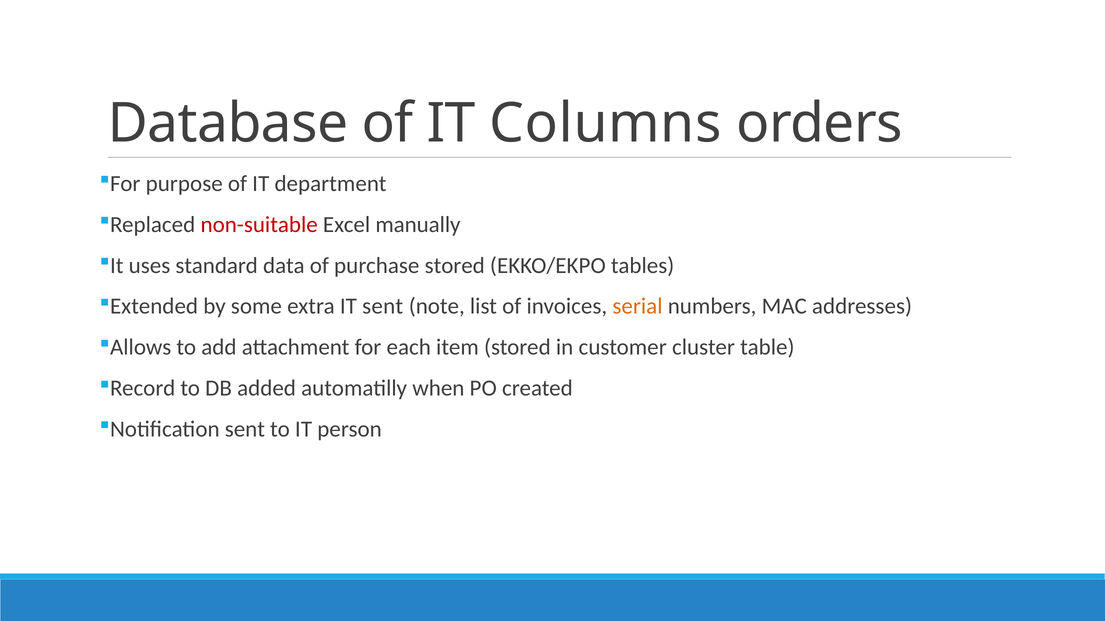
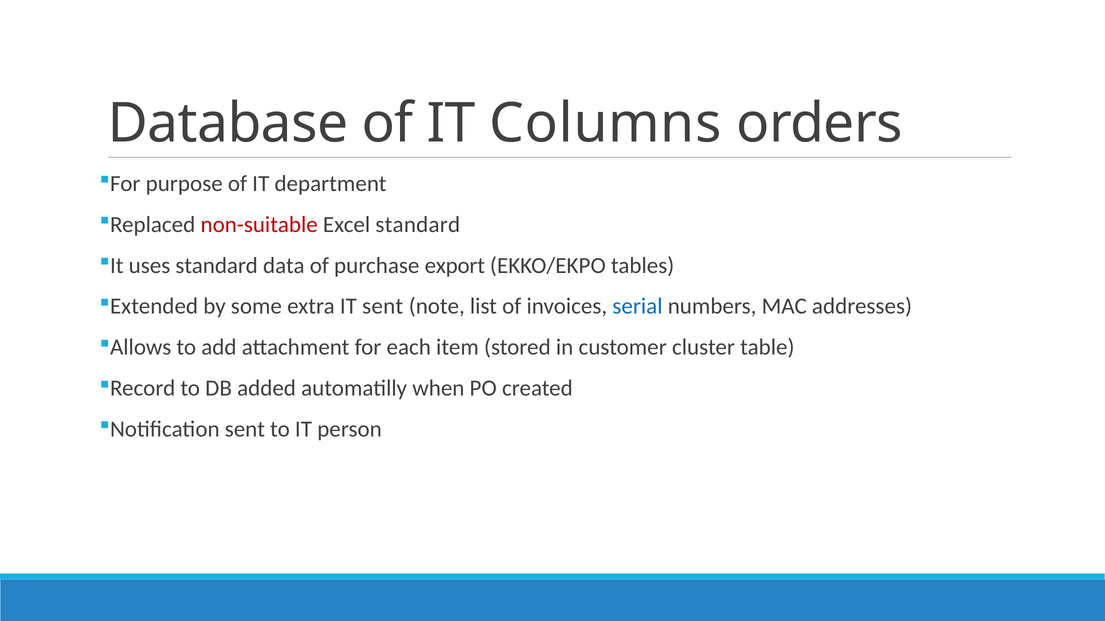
Excel manually: manually -> standard
purchase stored: stored -> export
serial colour: orange -> blue
